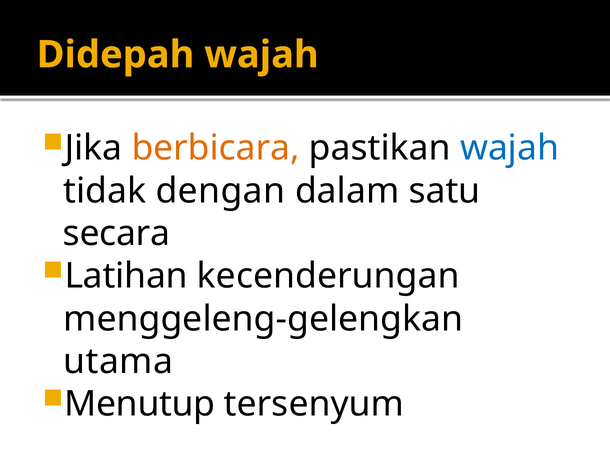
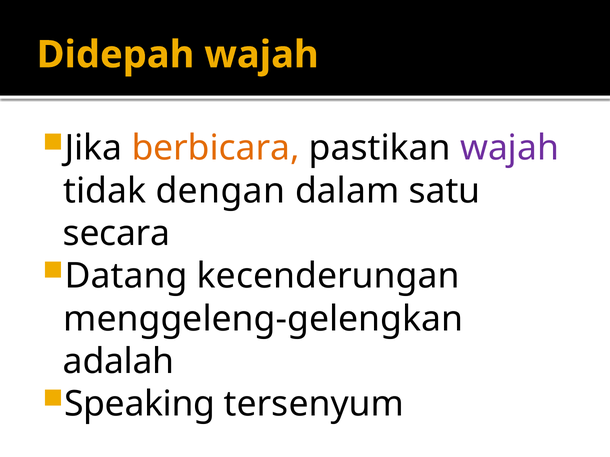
wajah at (510, 148) colour: blue -> purple
Latihan: Latihan -> Datang
utama: utama -> adalah
Menutup: Menutup -> Speaking
